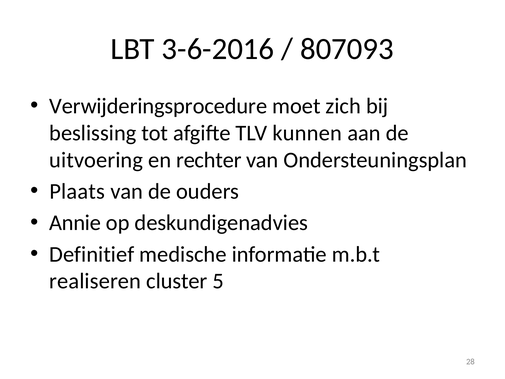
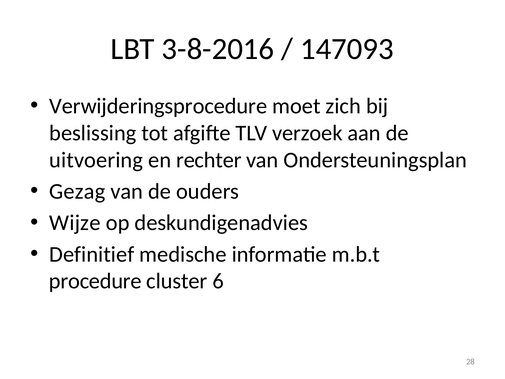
3-6-2016: 3-6-2016 -> 3-8-2016
807093: 807093 -> 147093
kunnen: kunnen -> verzoek
Plaats: Plaats -> Gezag
Annie: Annie -> Wijze
realiseren: realiseren -> procedure
5: 5 -> 6
